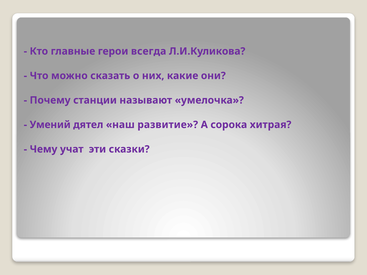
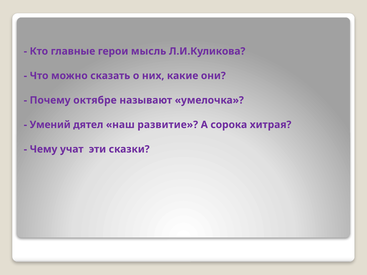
всегда: всегда -> мысль
станции: станции -> октябре
